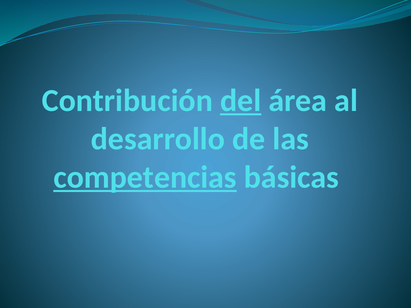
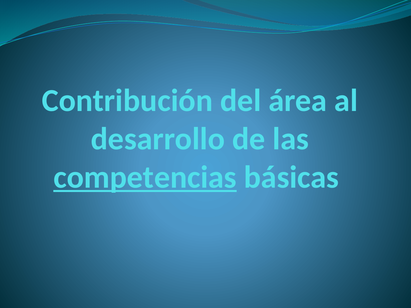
del underline: present -> none
